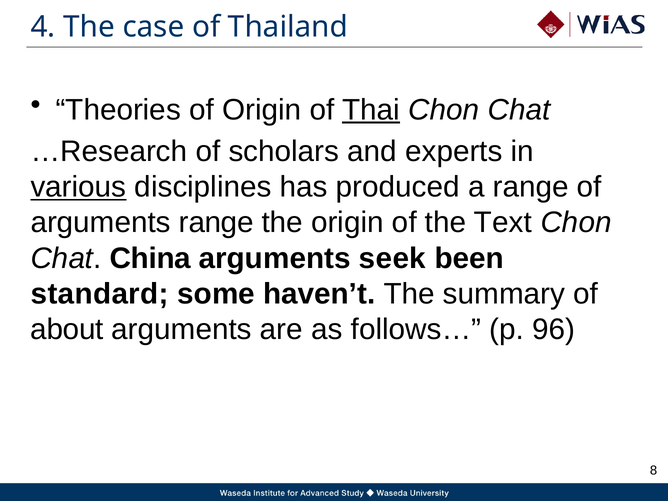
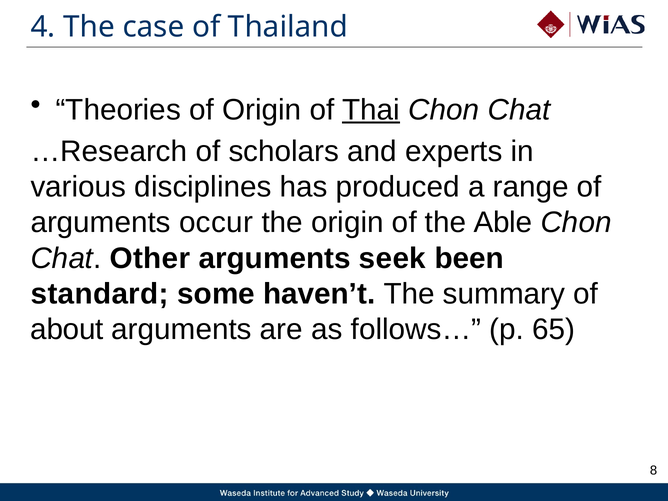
various underline: present -> none
arguments range: range -> occur
Text: Text -> Able
China: China -> Other
96: 96 -> 65
